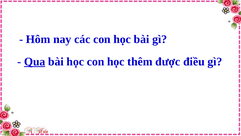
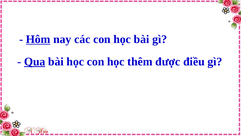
Hôm underline: none -> present
